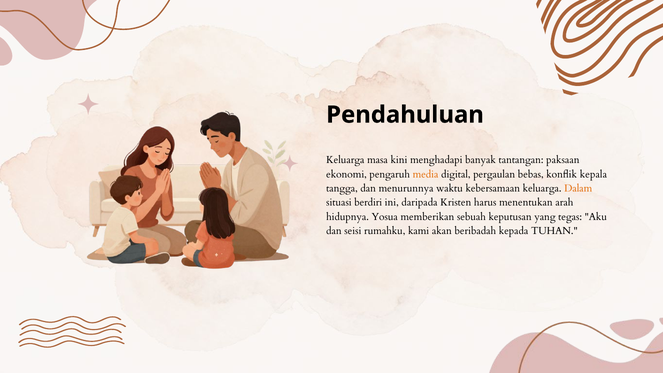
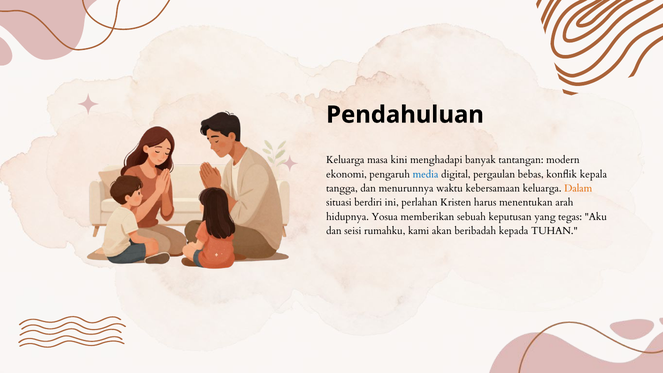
paksaan: paksaan -> modern
media colour: orange -> blue
daripada: daripada -> perlahan
